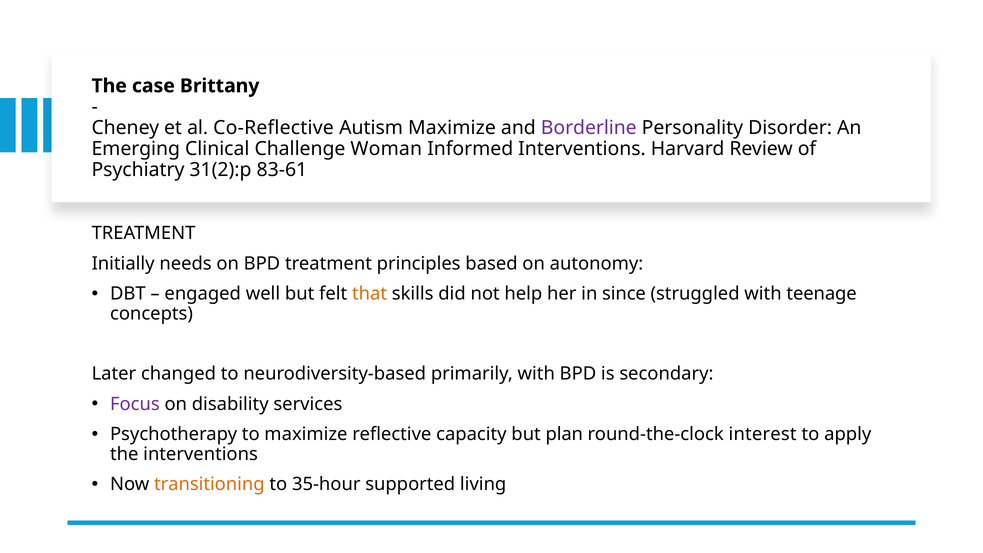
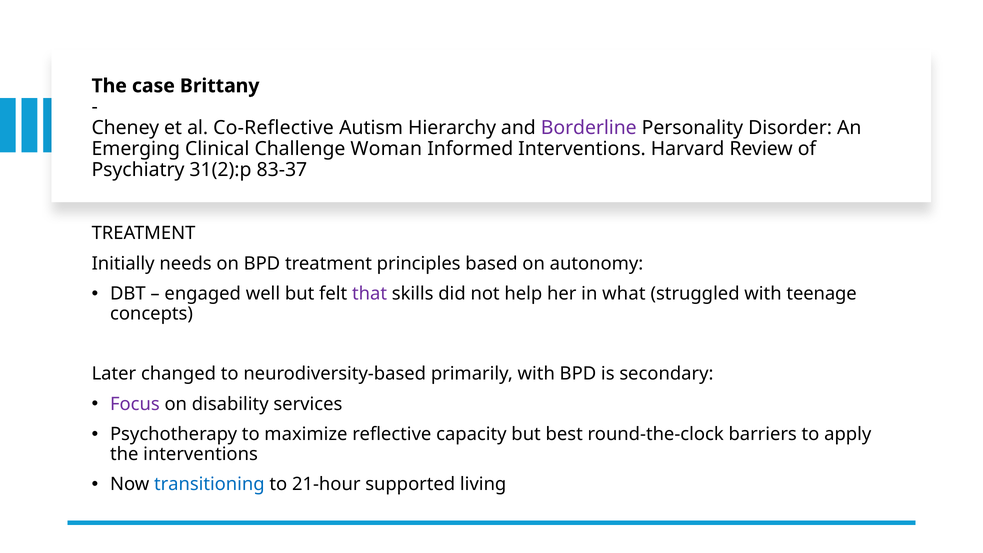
Autism Maximize: Maximize -> Hierarchy
83-61: 83-61 -> 83-37
that colour: orange -> purple
since: since -> what
plan: plan -> best
interest: interest -> barriers
transitioning colour: orange -> blue
35-hour: 35-hour -> 21-hour
